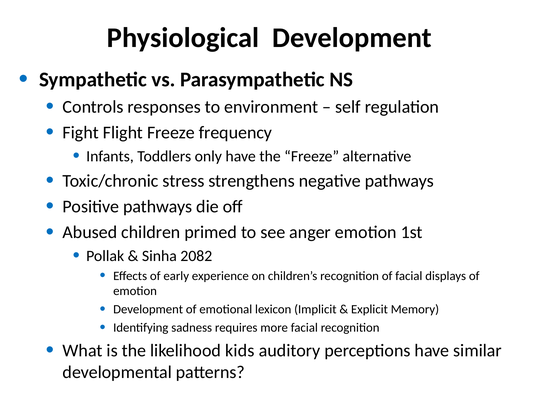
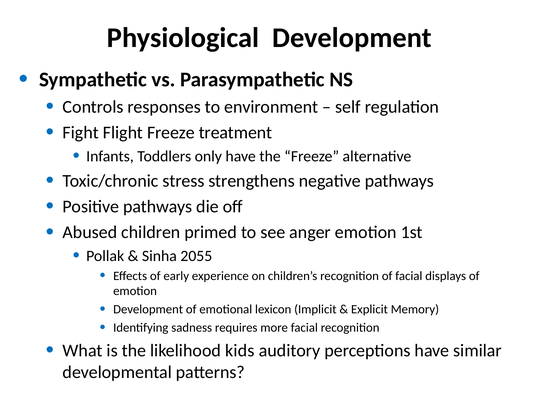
frequency: frequency -> treatment
2082: 2082 -> 2055
